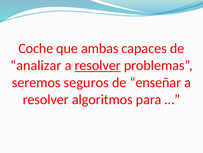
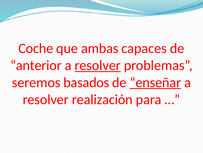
analizar: analizar -> anterior
seguros: seguros -> basados
enseñar underline: none -> present
algoritmos: algoritmos -> realización
